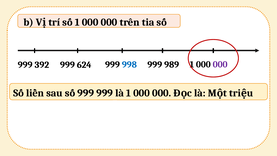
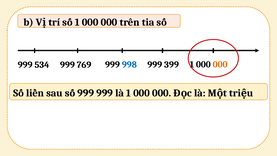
392: 392 -> 534
624: 624 -> 769
989: 989 -> 399
000 at (220, 64) colour: purple -> orange
